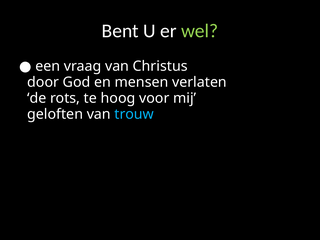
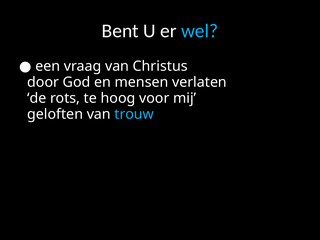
wel colour: light green -> light blue
